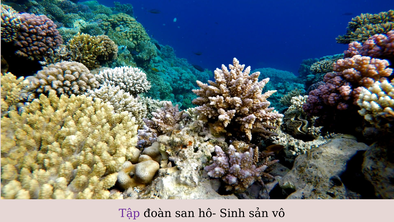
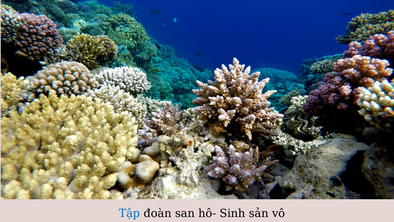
Tập colour: purple -> blue
